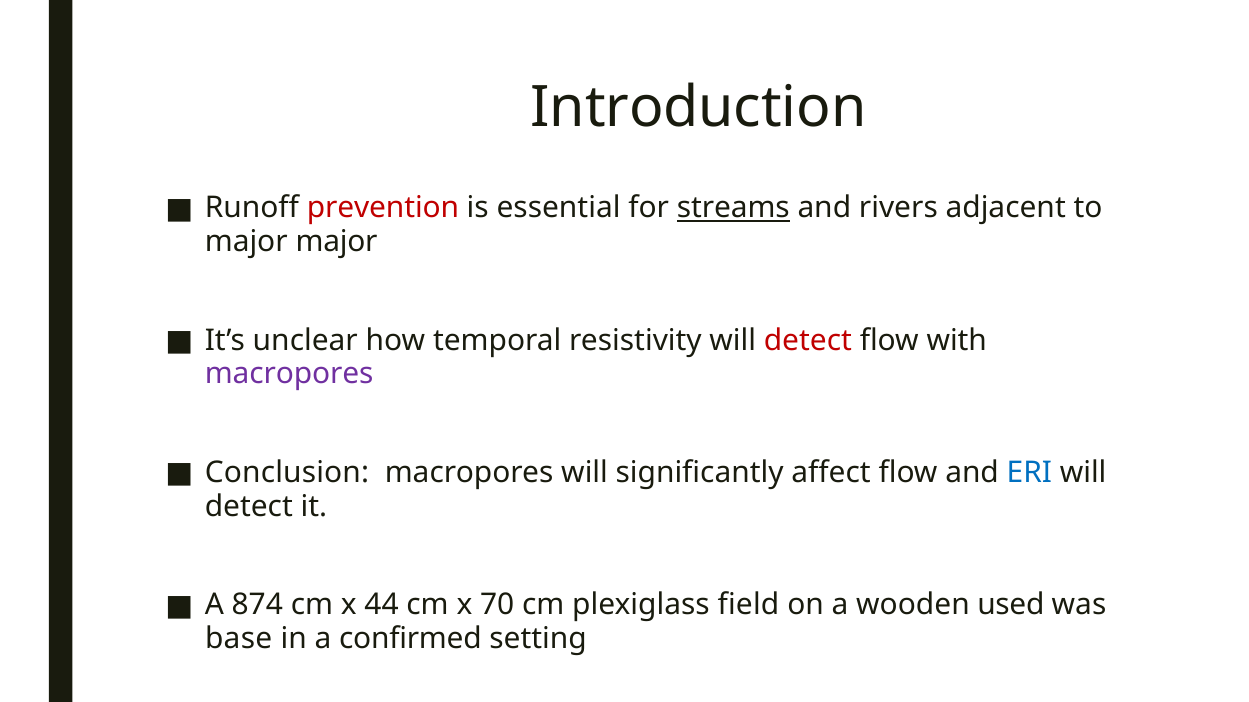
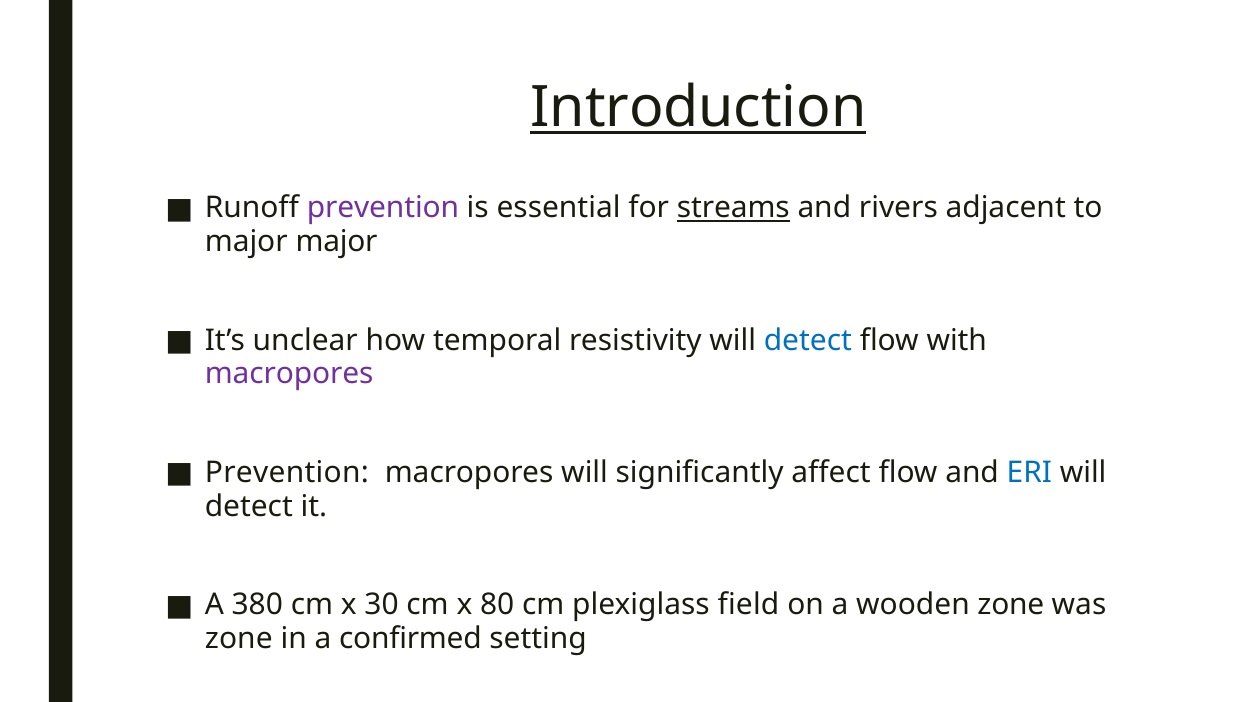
Introduction underline: none -> present
prevention at (383, 208) colour: red -> purple
detect at (808, 341) colour: red -> blue
Conclusion at (287, 473): Conclusion -> Prevention
874: 874 -> 380
44: 44 -> 30
70: 70 -> 80
wooden used: used -> zone
base at (239, 639): base -> zone
